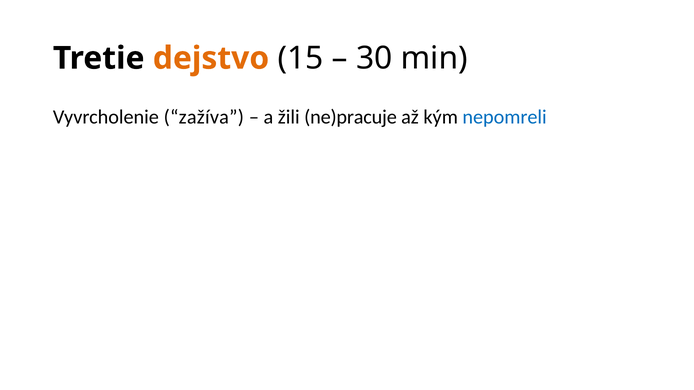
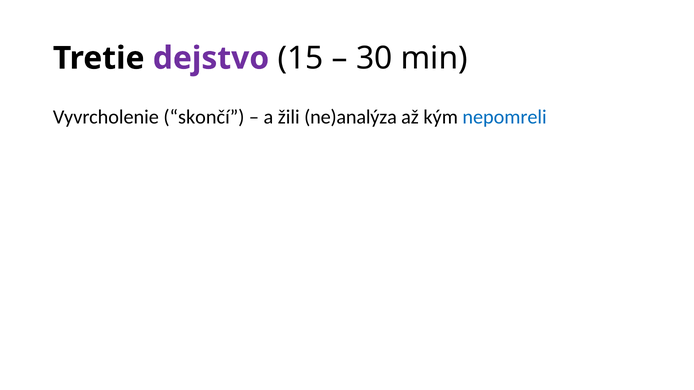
dejstvo colour: orange -> purple
zažíva: zažíva -> skončí
ne)pracuje: ne)pracuje -> ne)analýza
